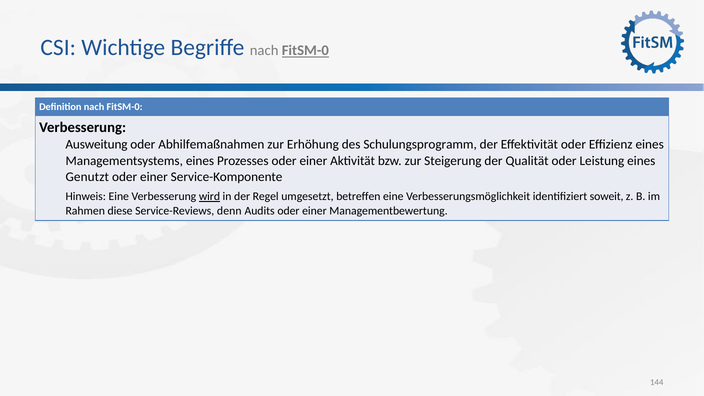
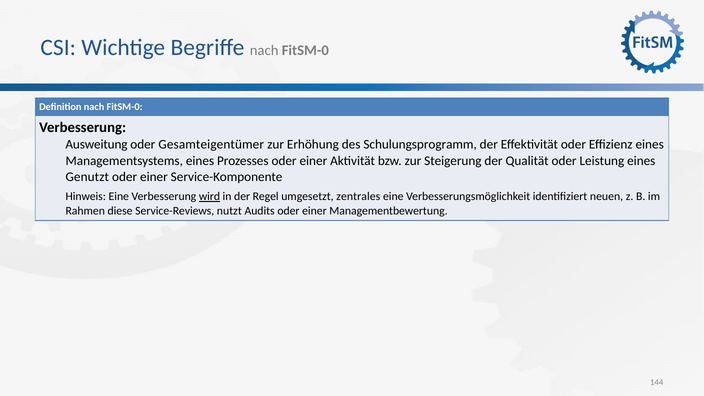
FitSM-0 at (305, 51) underline: present -> none
Abhilfemaßnahmen: Abhilfemaßnahmen -> Gesamteigentümer
betreffen: betreffen -> zentrales
soweit: soweit -> neuen
denn: denn -> nutzt
